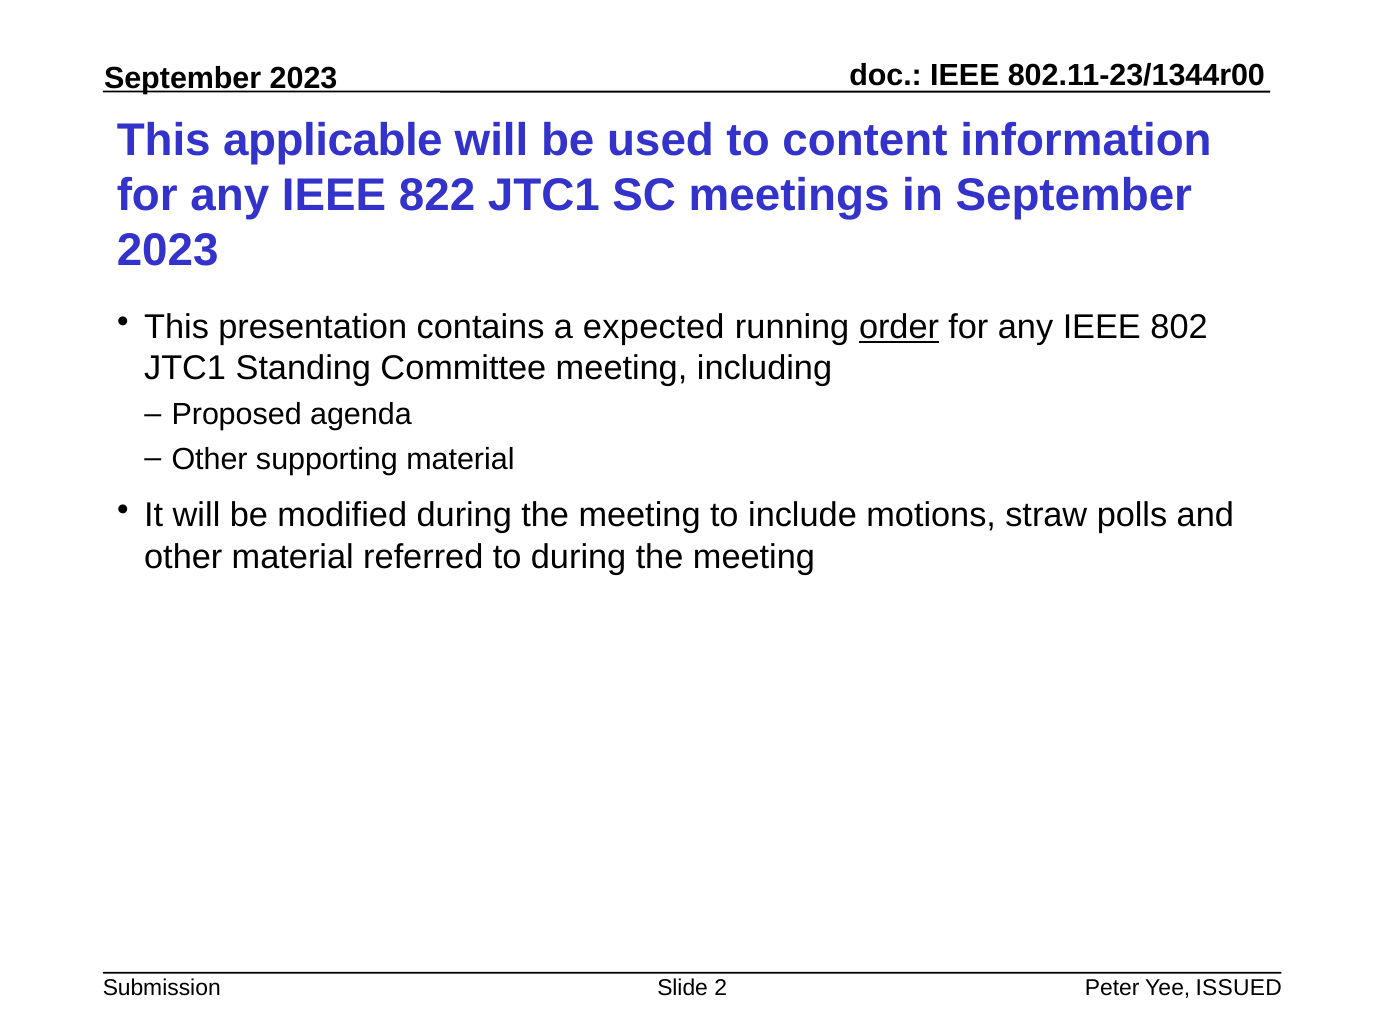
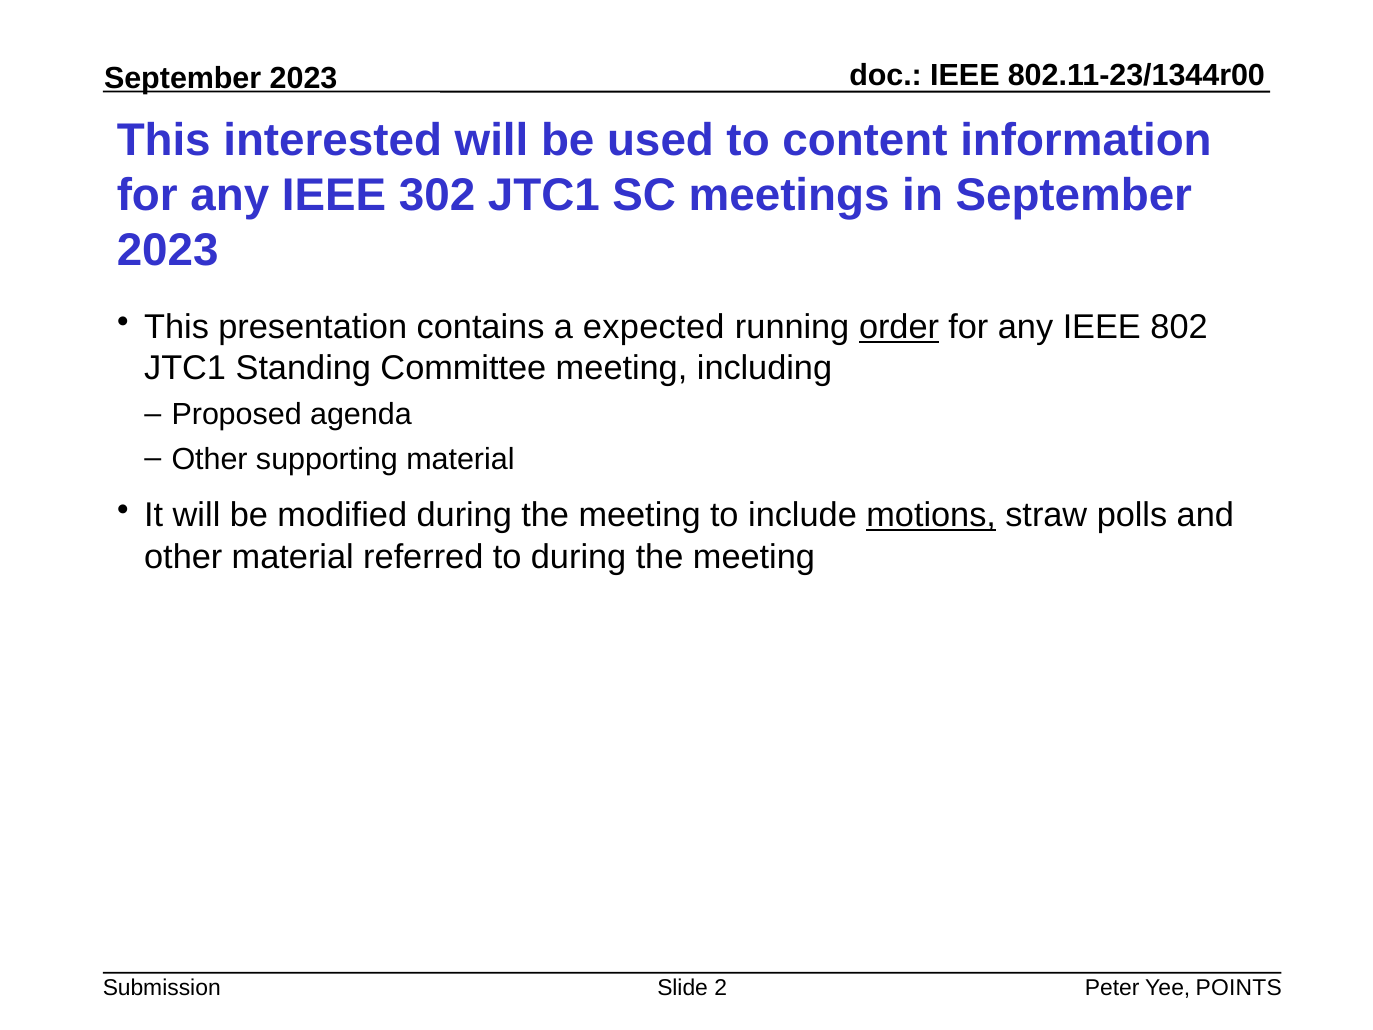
applicable: applicable -> interested
822: 822 -> 302
motions underline: none -> present
ISSUED: ISSUED -> POINTS
